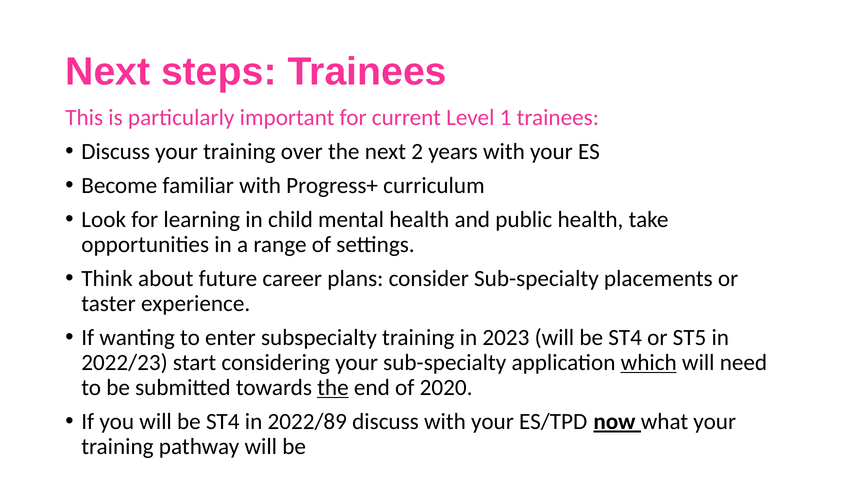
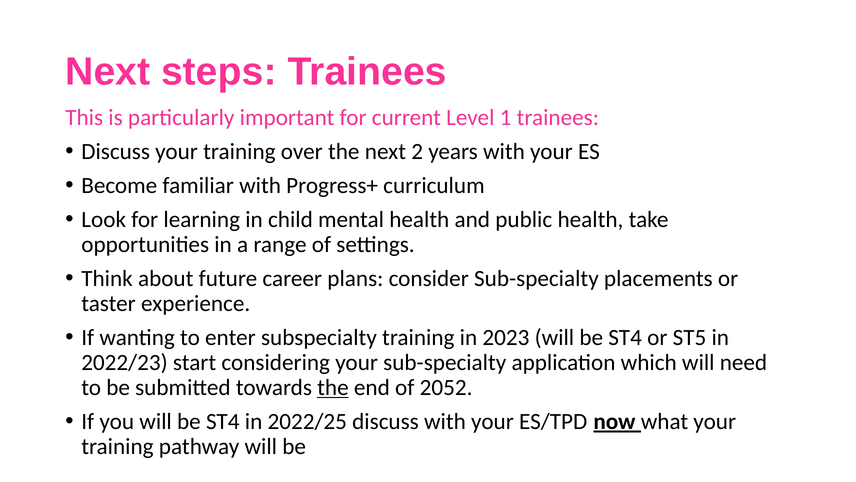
which underline: present -> none
2020: 2020 -> 2052
2022/89: 2022/89 -> 2022/25
